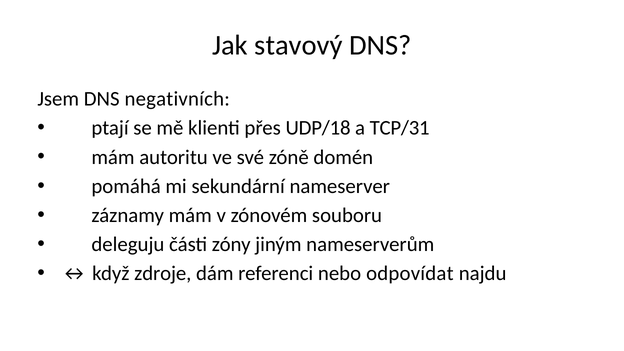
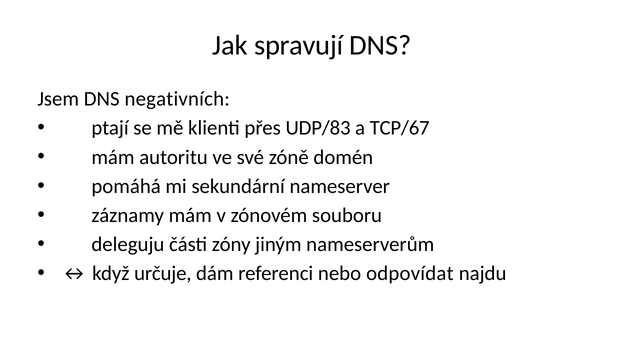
stavový: stavový -> spravují
UDP/18: UDP/18 -> UDP/83
TCP/31: TCP/31 -> TCP/67
zdroje: zdroje -> určuje
